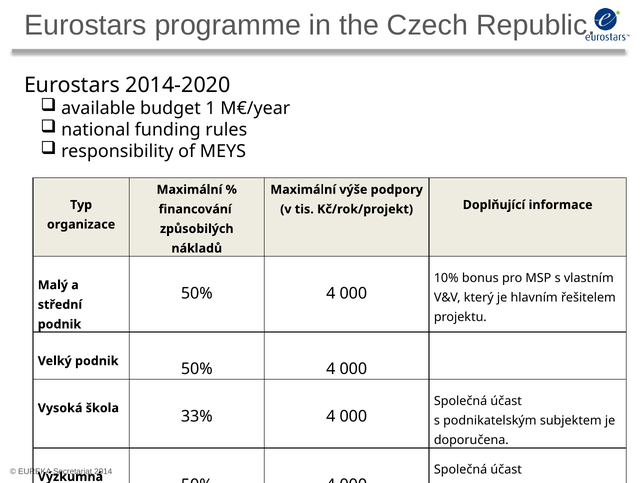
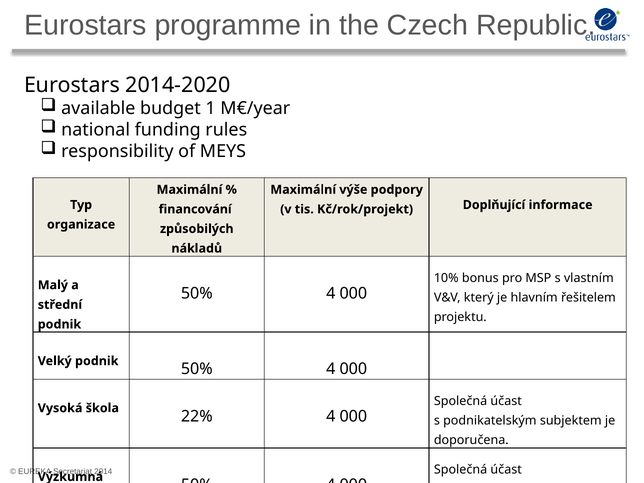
33%: 33% -> 22%
